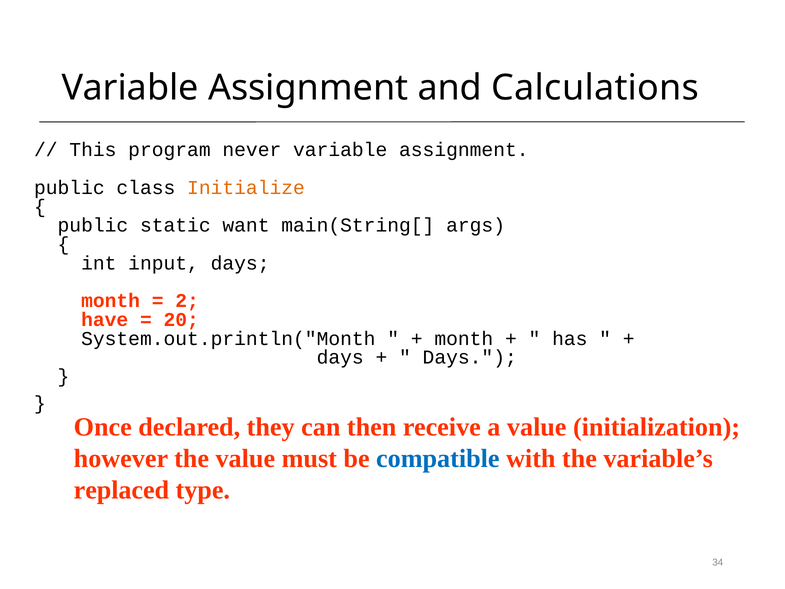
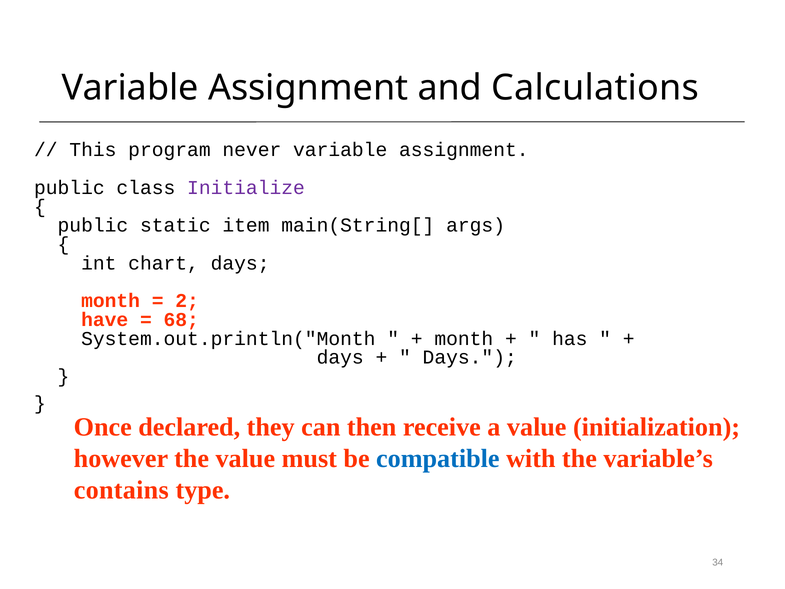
Initialize colour: orange -> purple
want: want -> item
input: input -> chart
20: 20 -> 68
replaced: replaced -> contains
